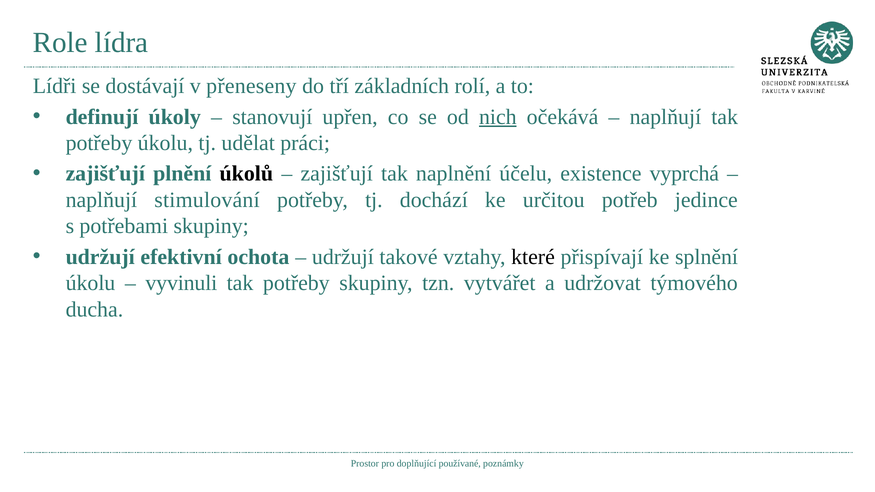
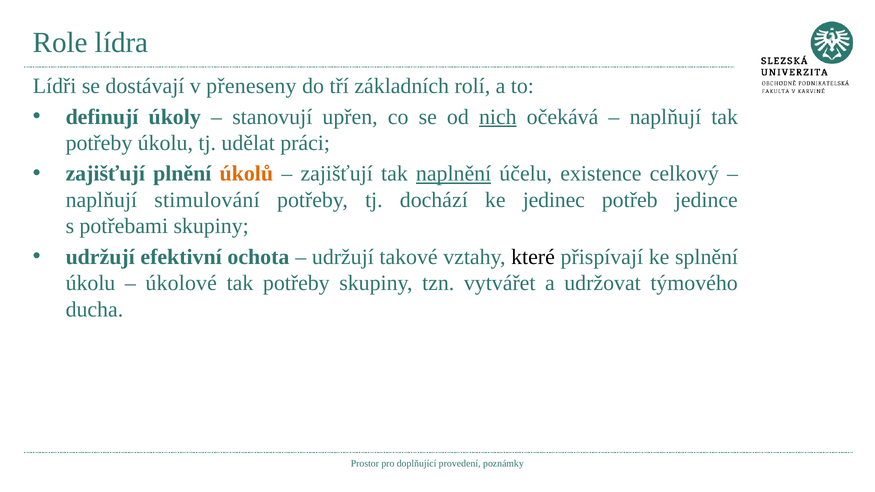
úkolů colour: black -> orange
naplnění underline: none -> present
vyprchá: vyprchá -> celkový
určitou: určitou -> jedinec
vyvinuli: vyvinuli -> úkolové
používané: používané -> provedení
